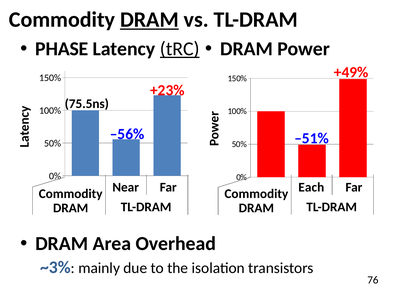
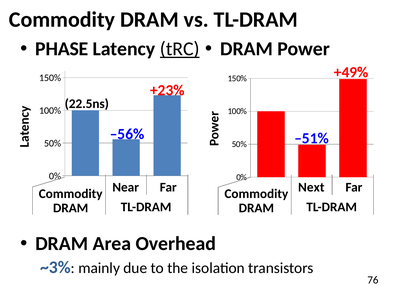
DRAM at (149, 20) underline: present -> none
75.5ns: 75.5ns -> 22.5ns
Each: Each -> Next
